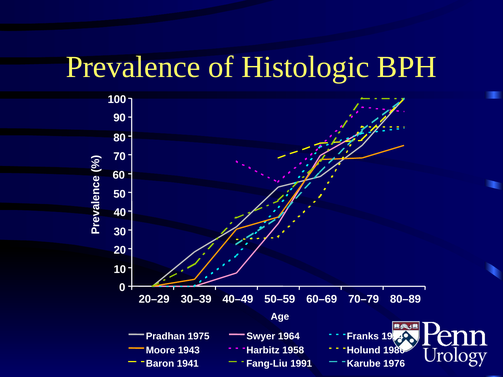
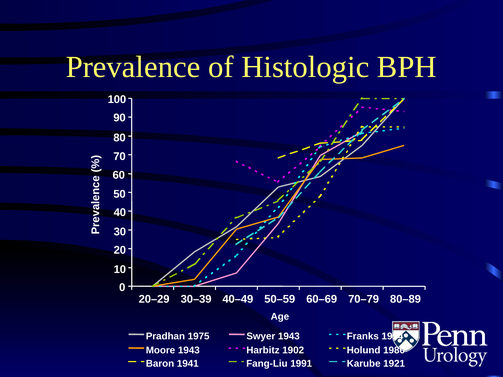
Swyer 1964: 1964 -> 1943
1958: 1958 -> 1902
1976: 1976 -> 1921
